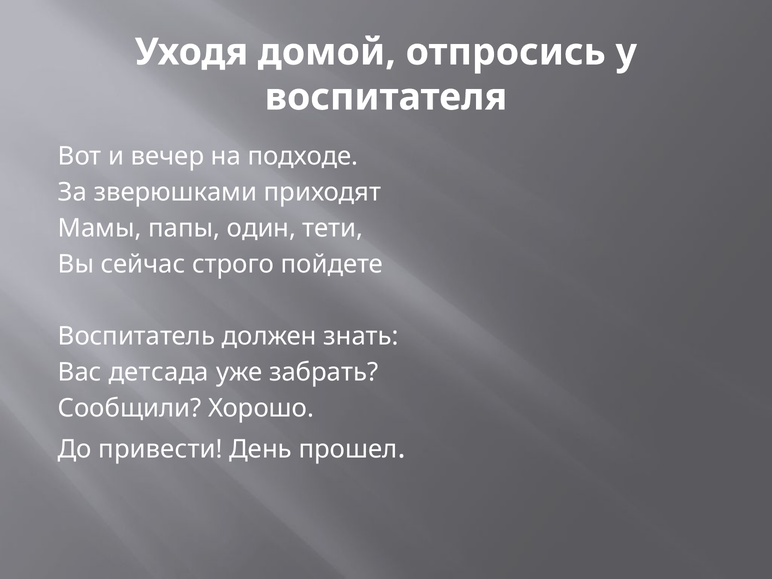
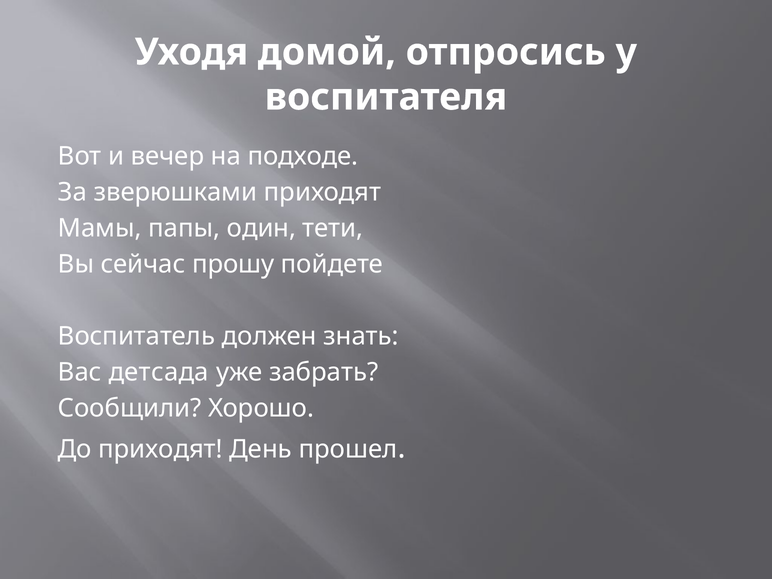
строго: строго -> прошу
До привести: привести -> приходят
